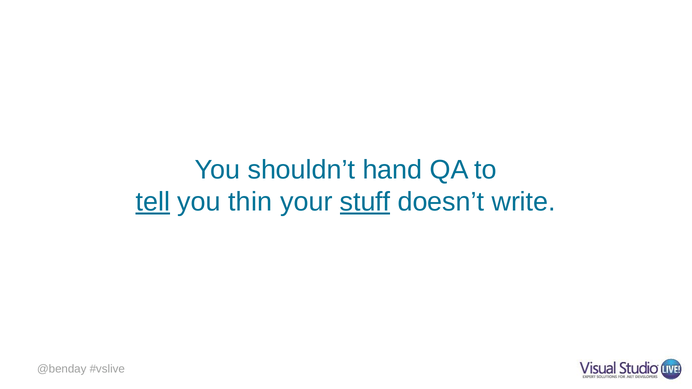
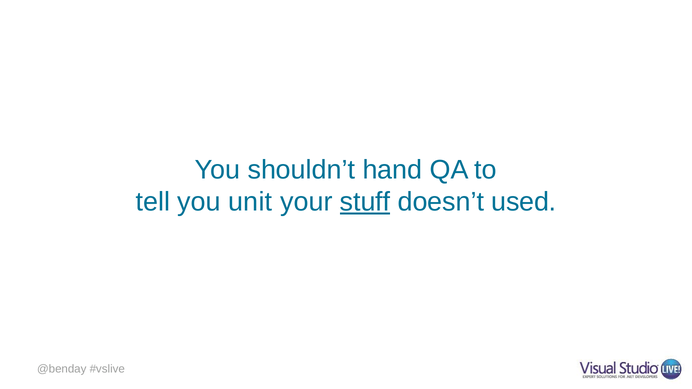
tell underline: present -> none
thin: thin -> unit
write: write -> used
